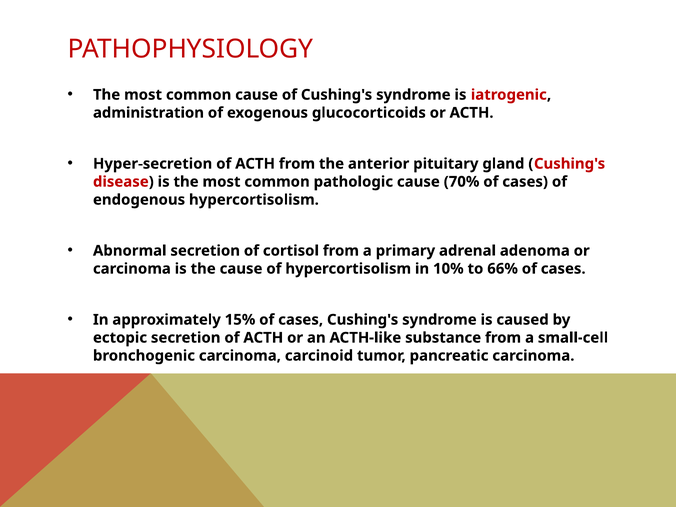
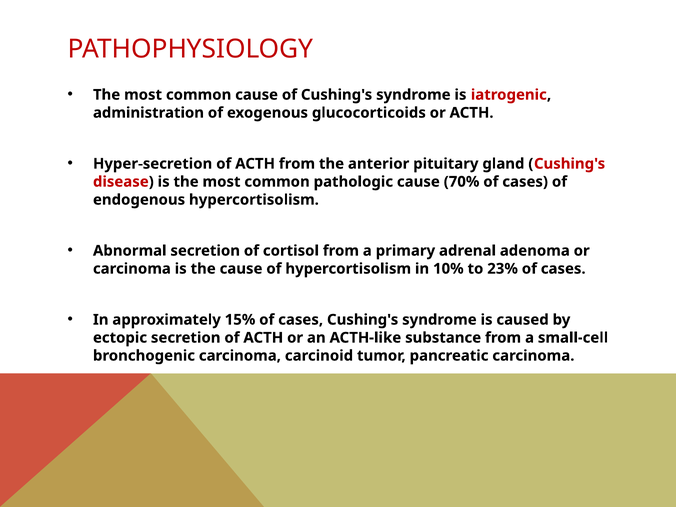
66%: 66% -> 23%
